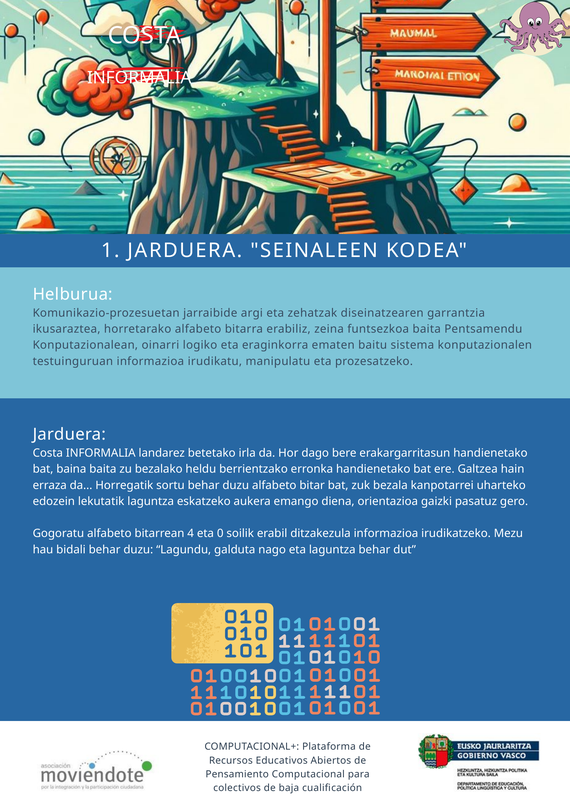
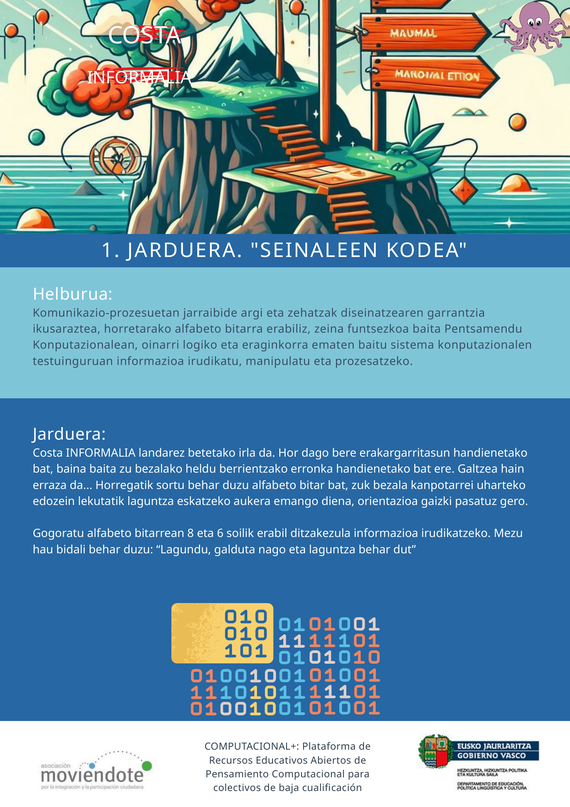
4: 4 -> 8
0: 0 -> 6
